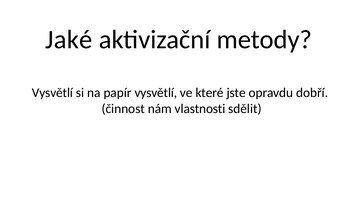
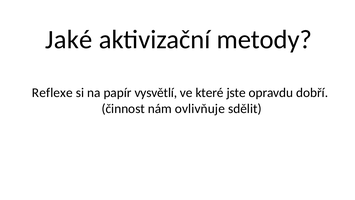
Vysvětlí at (52, 93): Vysvětlí -> Reflexe
vlastnosti: vlastnosti -> ovlivňuje
